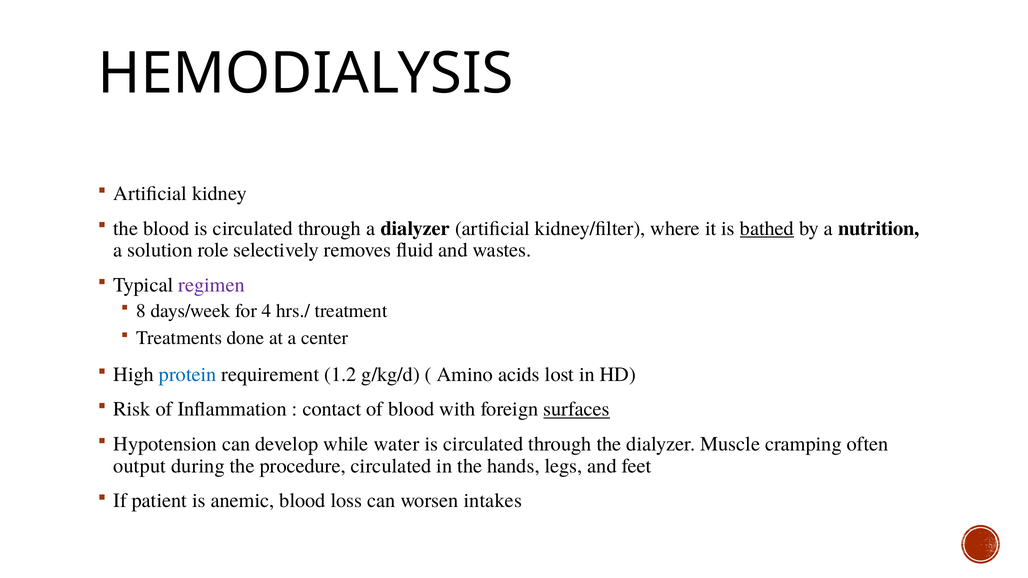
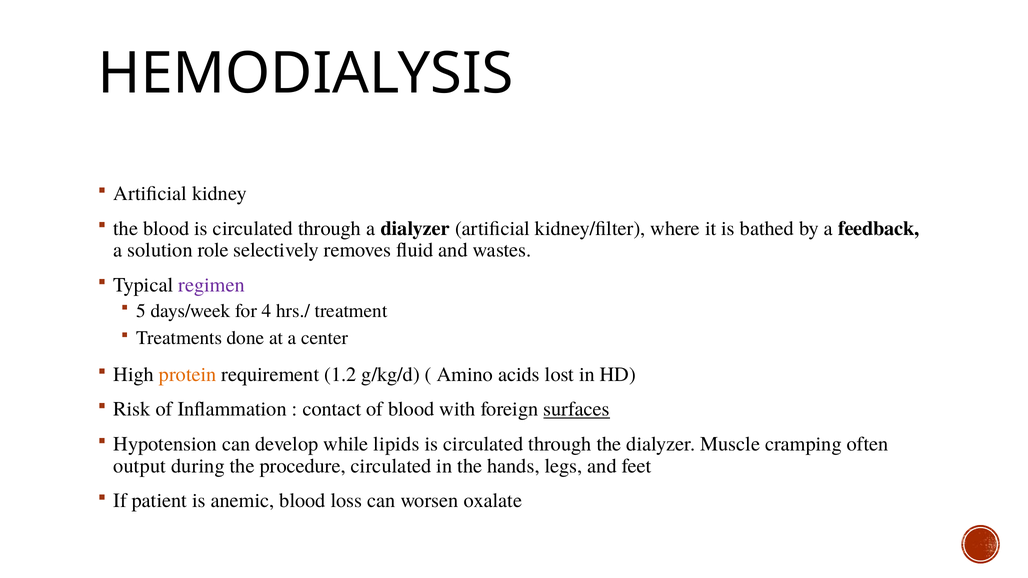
bathed underline: present -> none
nutrition: nutrition -> feedback
8: 8 -> 5
protein colour: blue -> orange
water: water -> lipids
intakes: intakes -> oxalate
